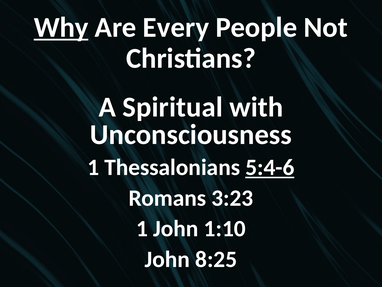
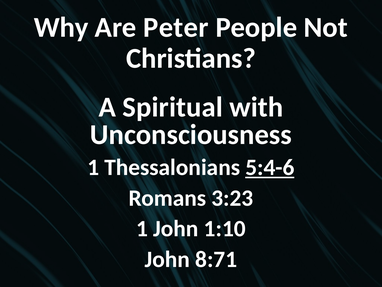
Why underline: present -> none
Every: Every -> Peter
8:25: 8:25 -> 8:71
